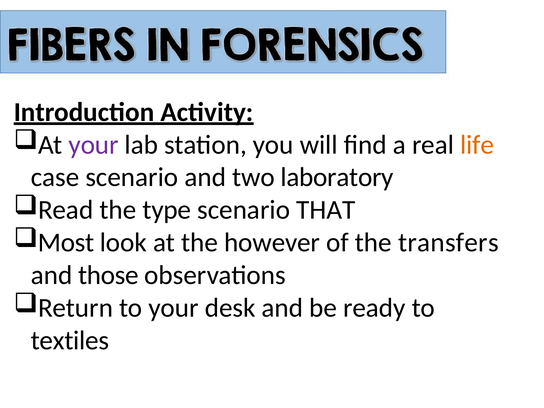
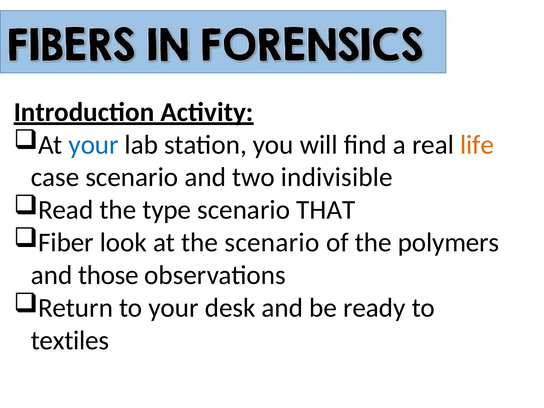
your at (94, 145) colour: purple -> blue
laboratory: laboratory -> indivisible
Most: Most -> Fiber
the however: however -> scenario
transfers: transfers -> polymers
